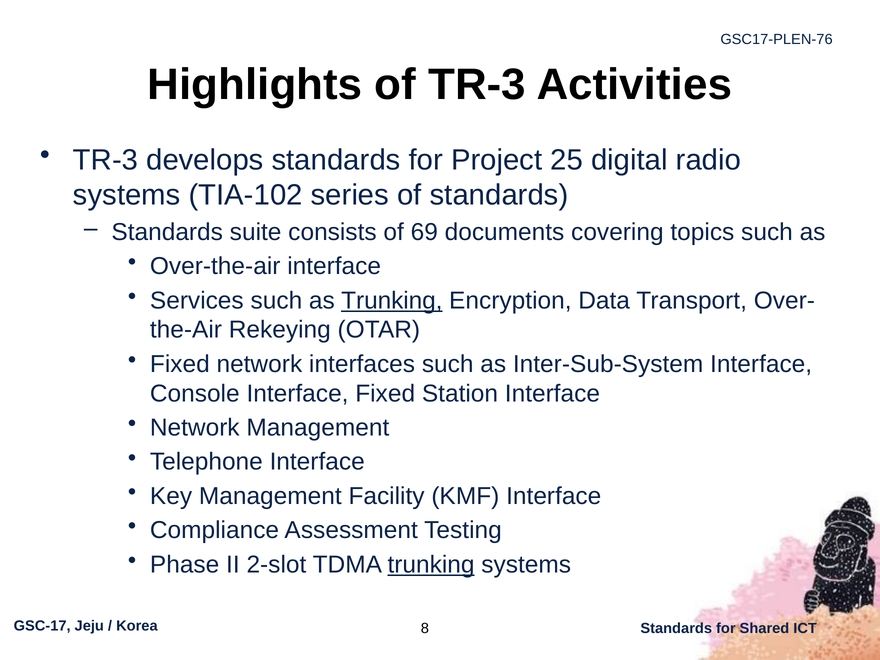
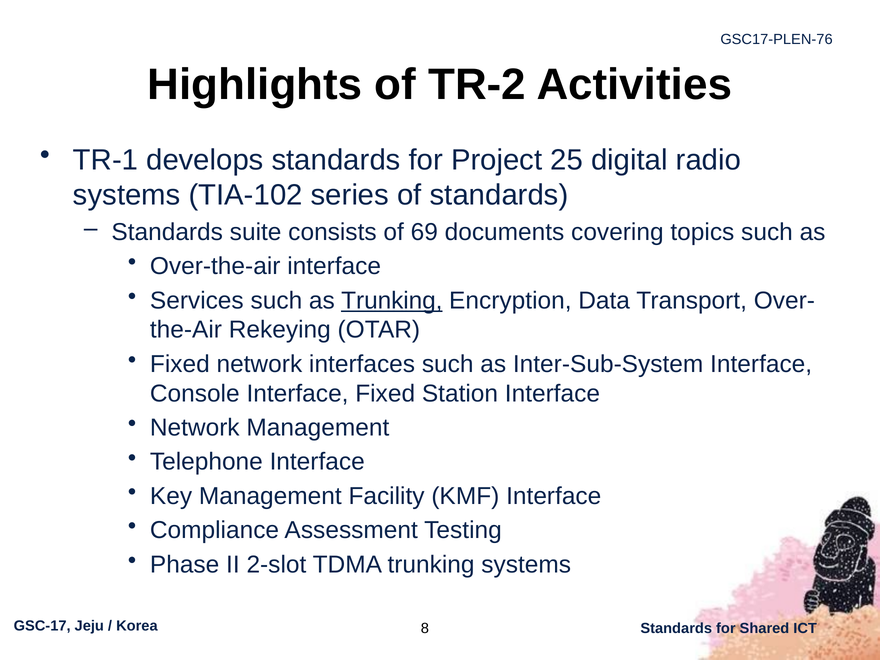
of TR-3: TR-3 -> TR-2
TR-3 at (106, 160): TR-3 -> TR-1
trunking at (431, 565) underline: present -> none
